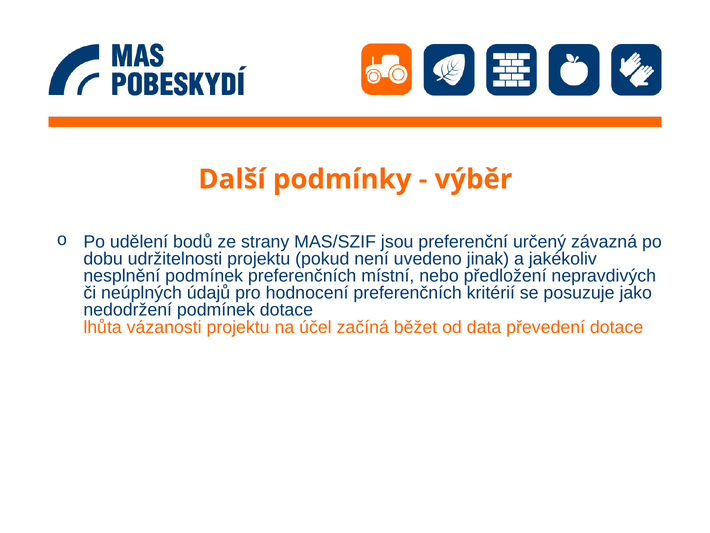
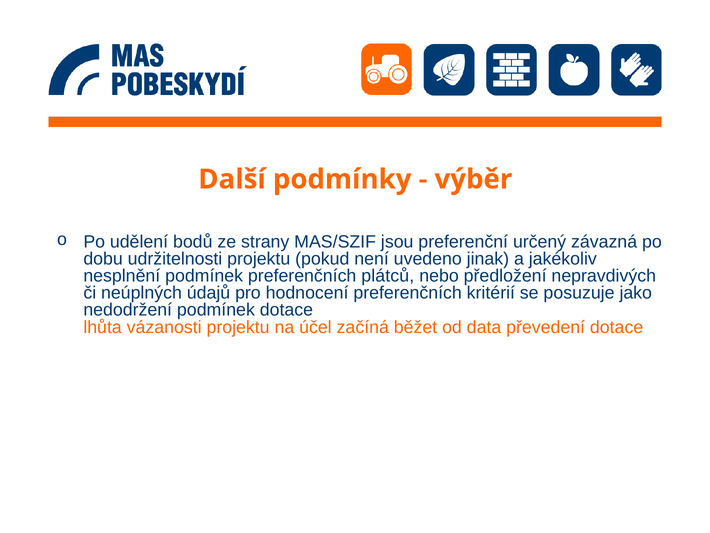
místní: místní -> plátců
